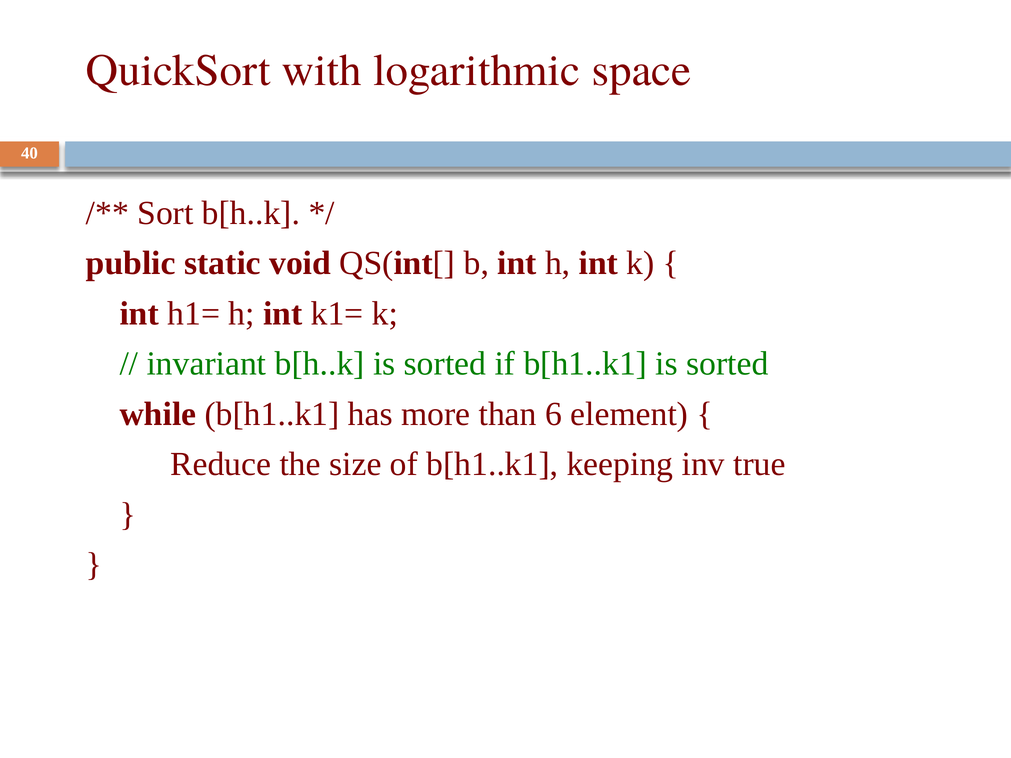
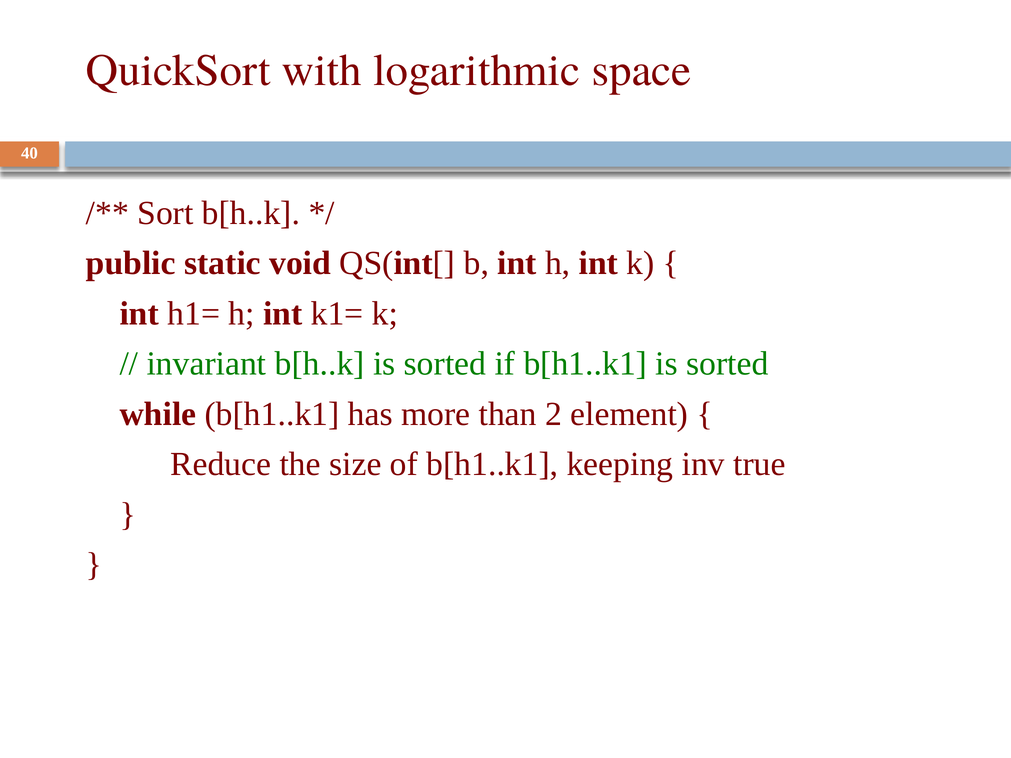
6: 6 -> 2
